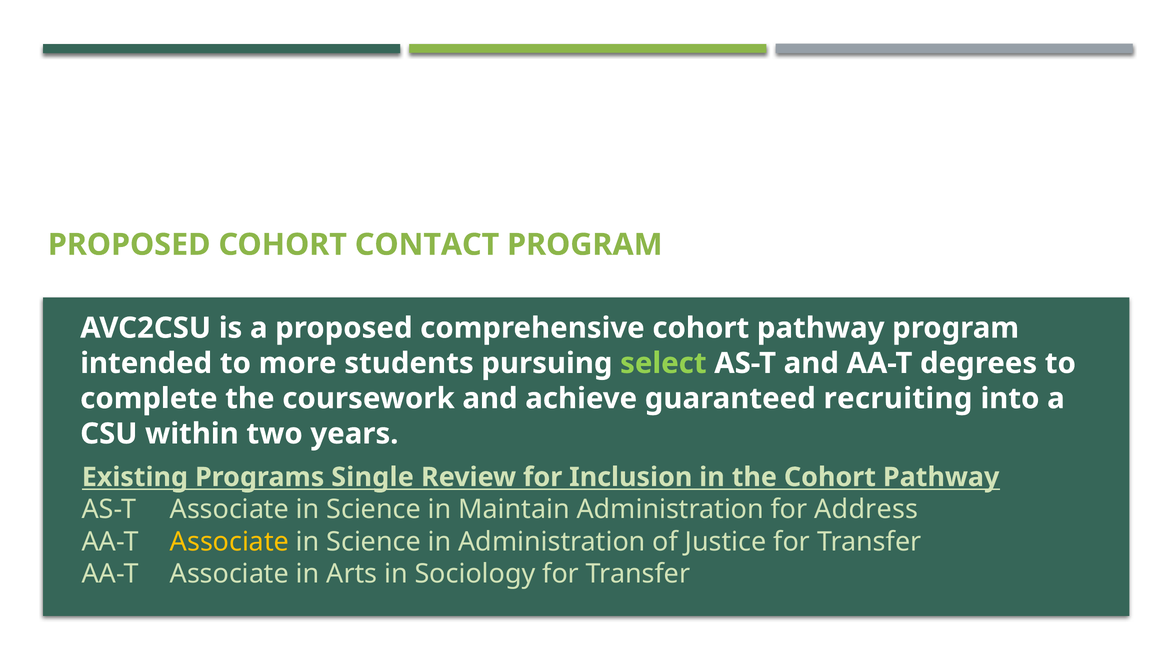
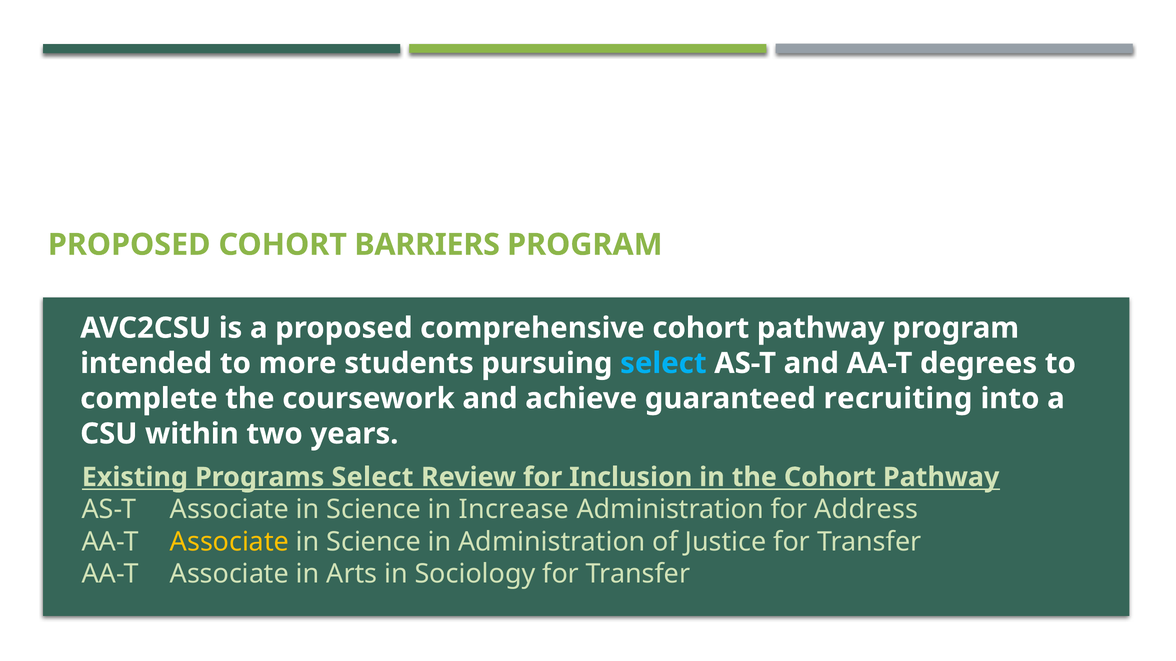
CONTACT: CONTACT -> BARRIERS
select at (663, 364) colour: light green -> light blue
Programs Single: Single -> Select
Maintain: Maintain -> Increase
